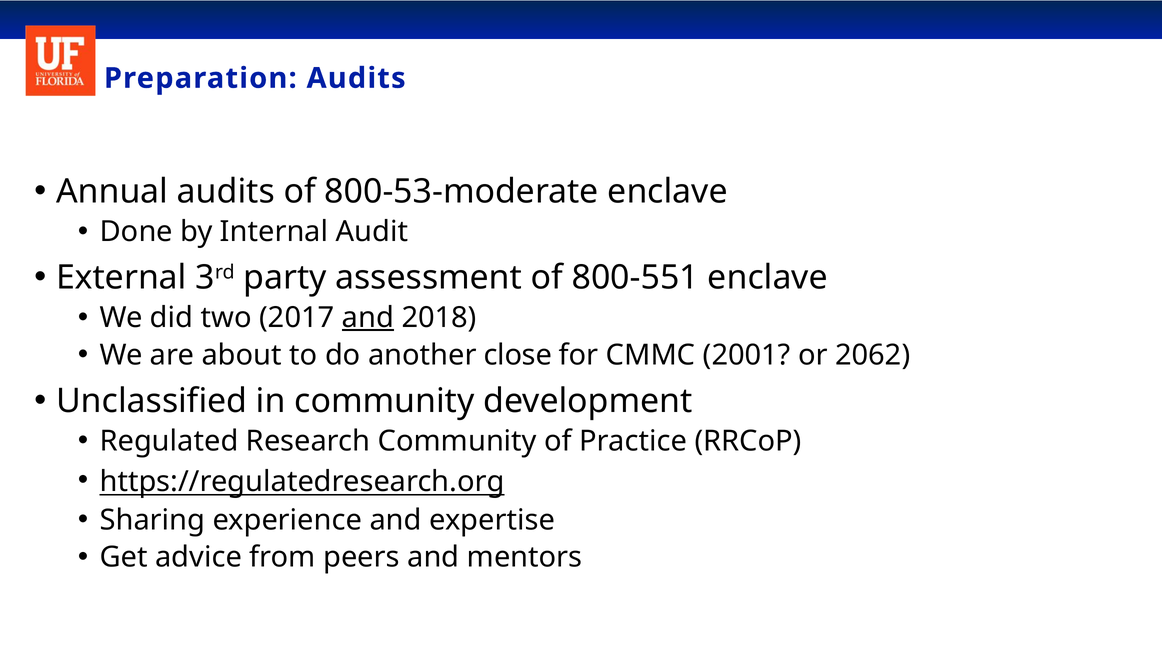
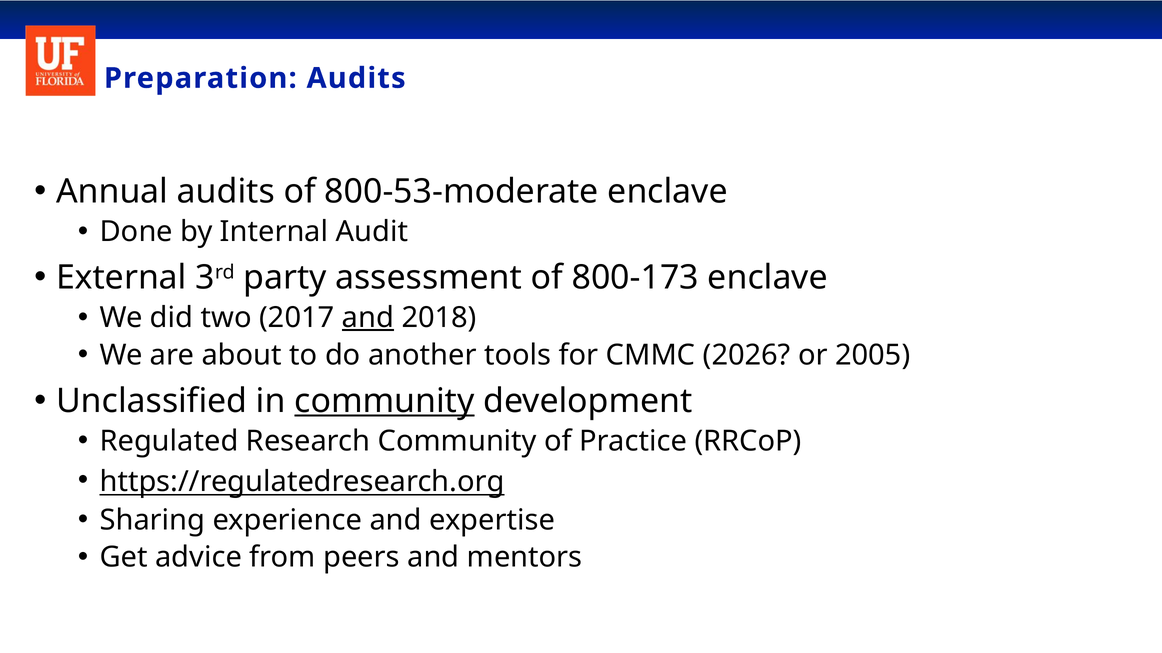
800-551: 800-551 -> 800-173
close: close -> tools
2001: 2001 -> 2026
2062: 2062 -> 2005
community at (384, 401) underline: none -> present
